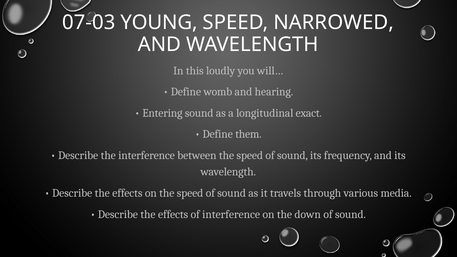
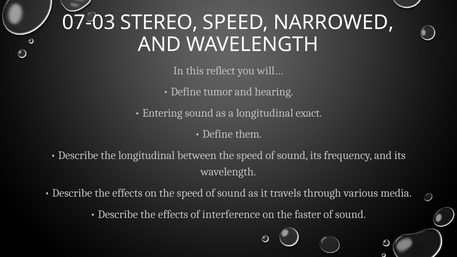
YOUNG: YOUNG -> STEREO
loudly: loudly -> reflect
womb: womb -> tumor
the interference: interference -> longitudinal
down: down -> faster
